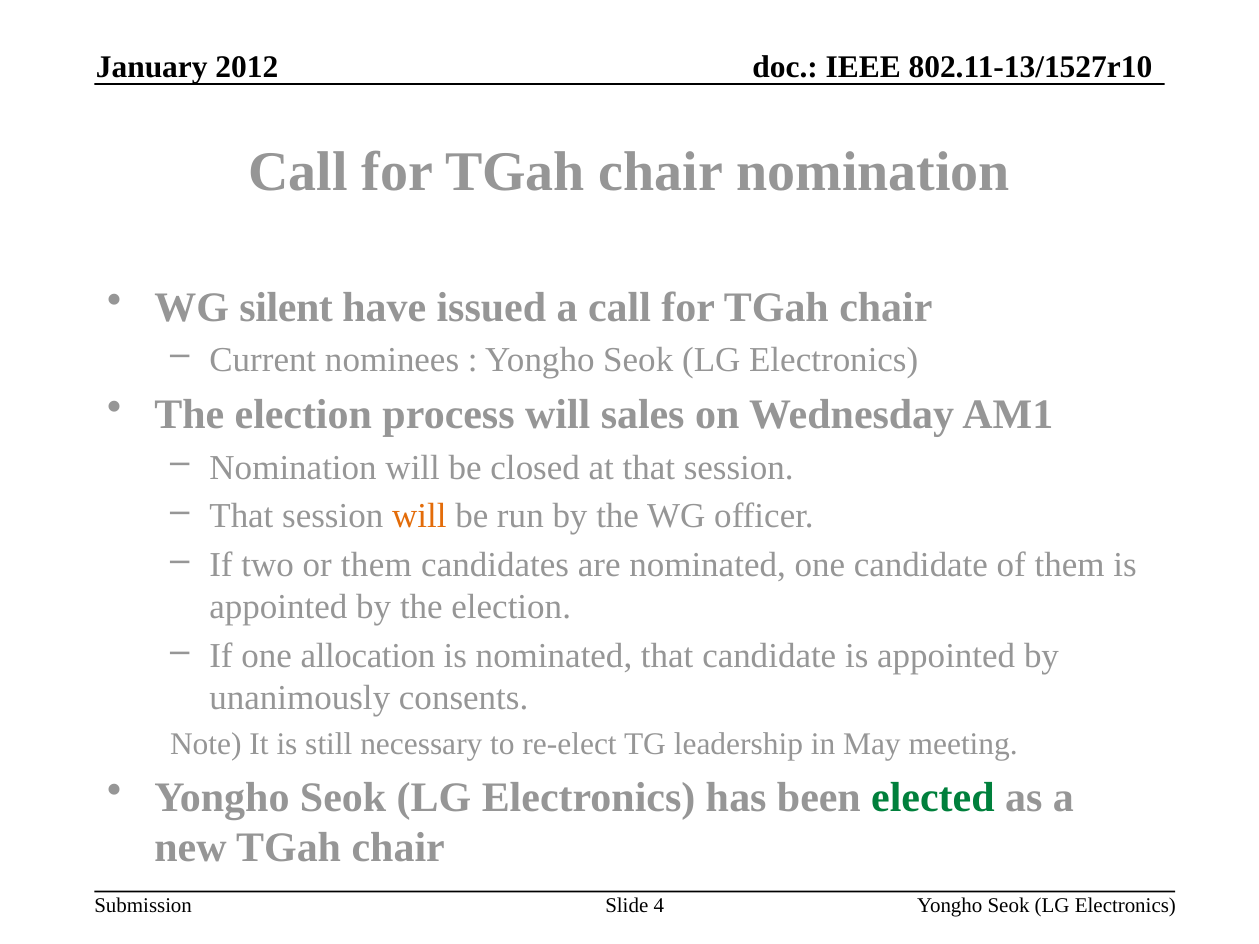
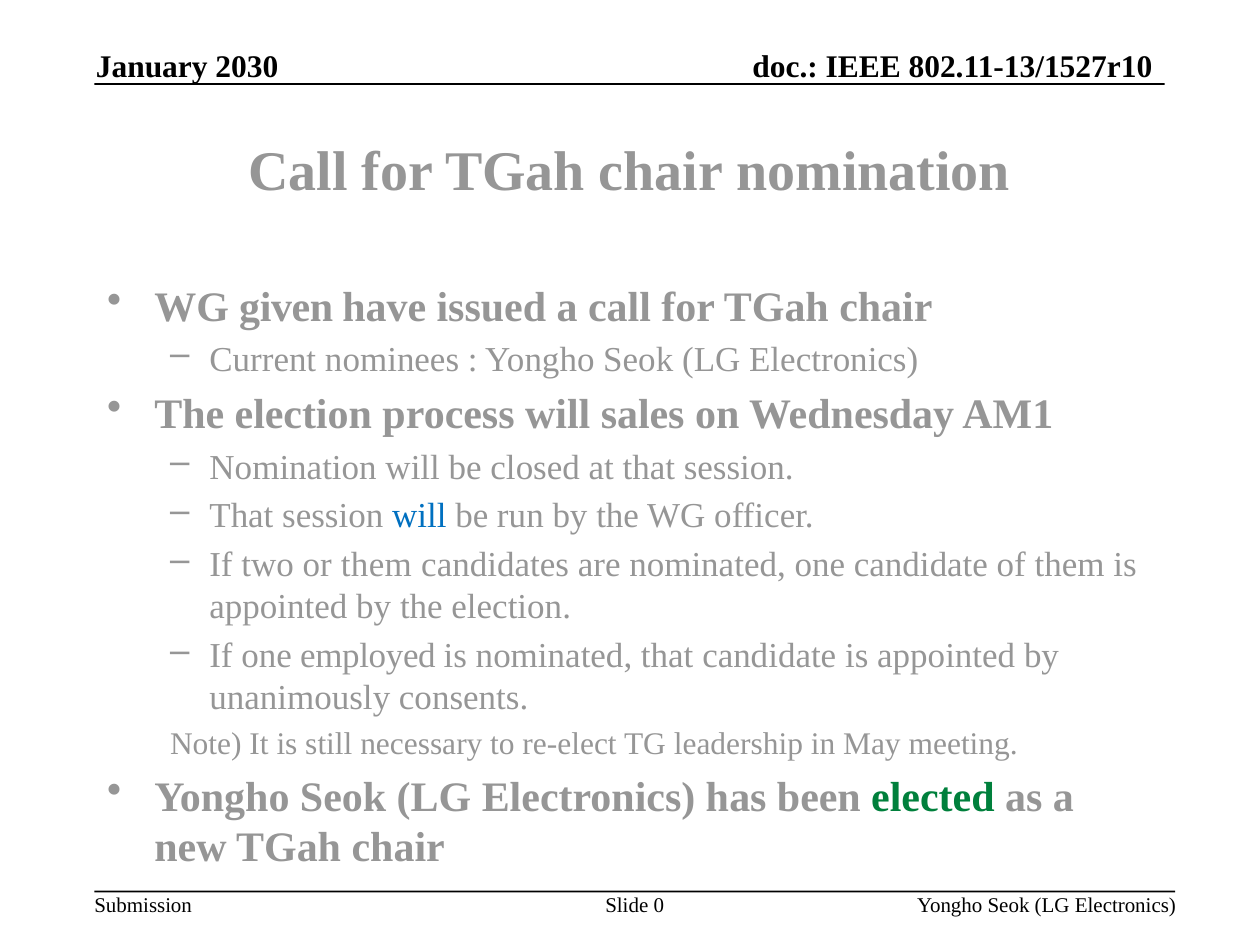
2012: 2012 -> 2030
silent: silent -> given
will at (419, 517) colour: orange -> blue
allocation: allocation -> employed
4: 4 -> 0
